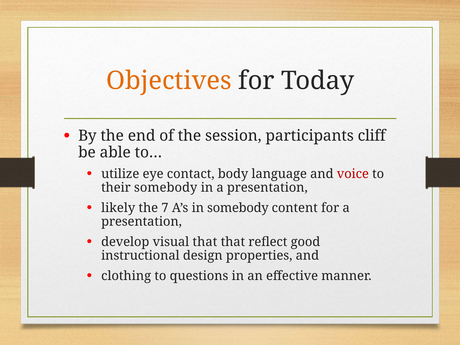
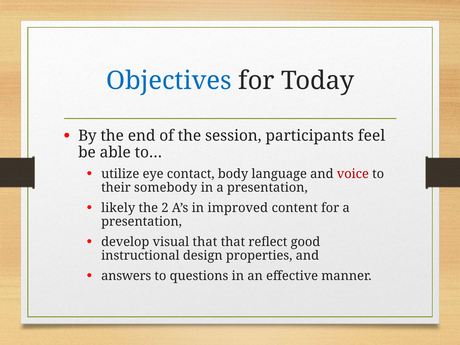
Objectives colour: orange -> blue
cliff: cliff -> feel
7: 7 -> 2
in somebody: somebody -> improved
clothing: clothing -> answers
